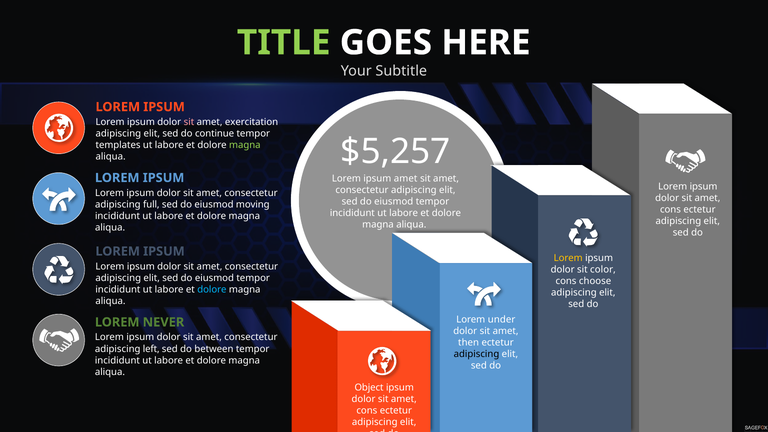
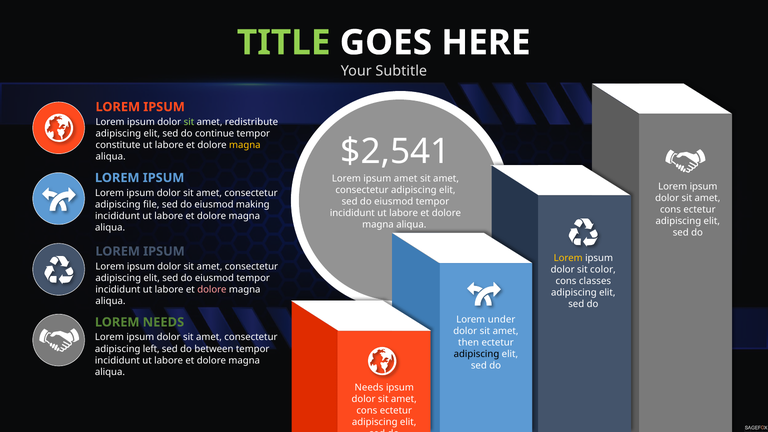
sit at (189, 122) colour: pink -> light green
exercitation: exercitation -> redistribute
templates: templates -> constitute
magna at (245, 145) colour: light green -> yellow
$5,257: $5,257 -> $2,541
full: full -> file
moving: moving -> making
choose: choose -> classes
dolore at (212, 290) colour: light blue -> pink
LOREM NEVER: NEVER -> NEEDS
Object at (369, 388): Object -> Needs
